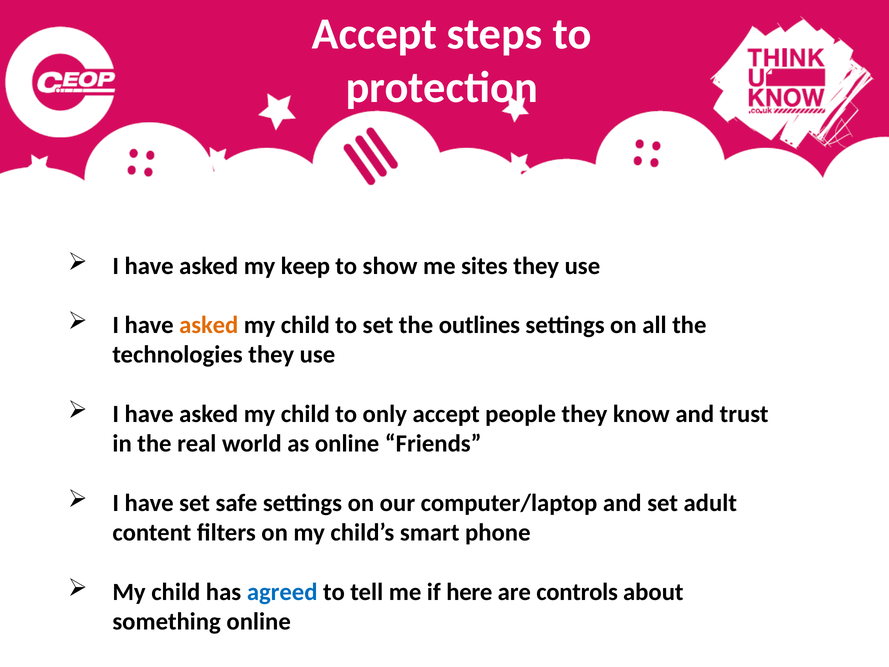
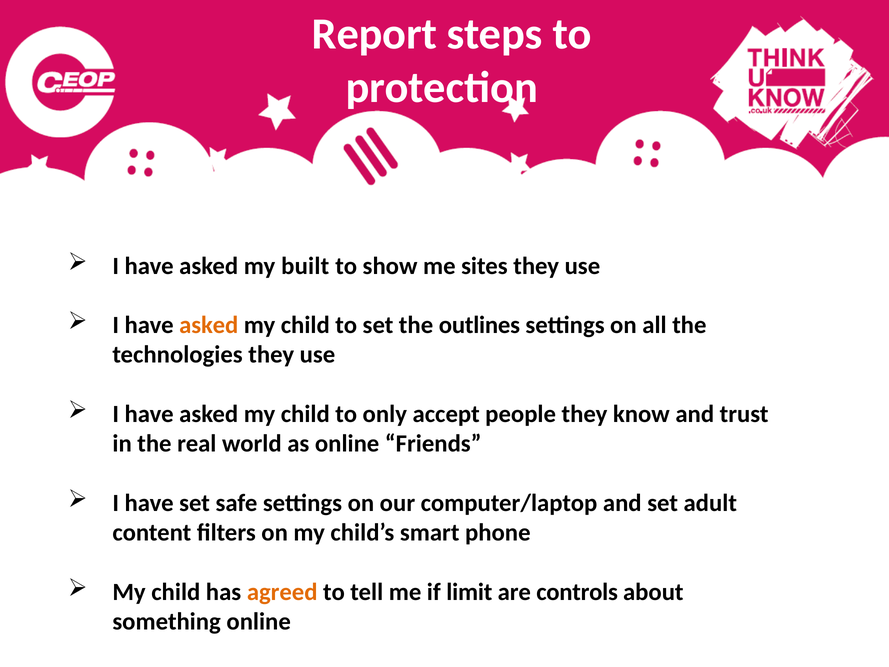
Accept at (374, 34): Accept -> Report
keep: keep -> built
agreed colour: blue -> orange
here: here -> limit
